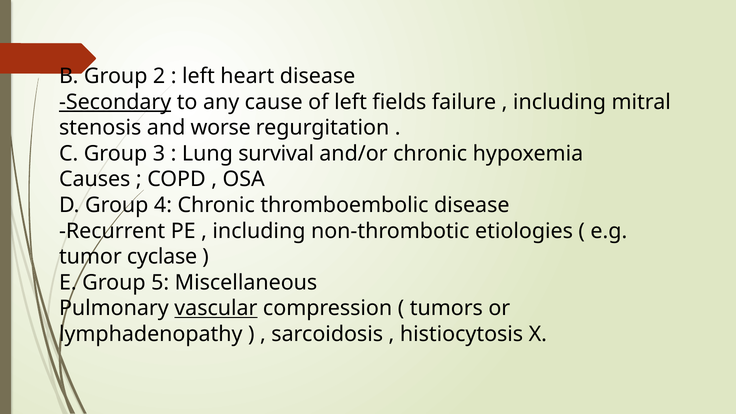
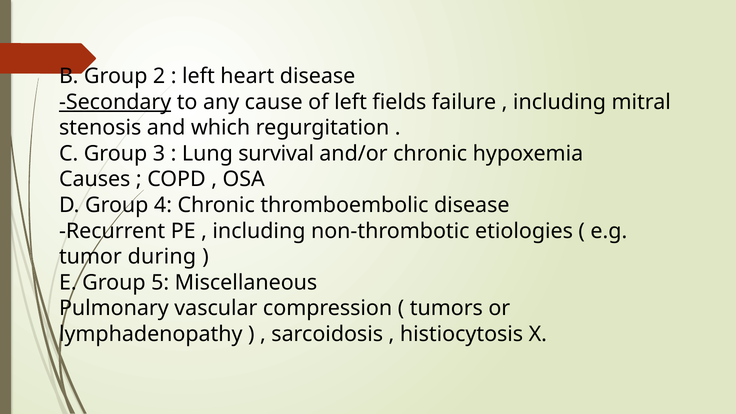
worse: worse -> which
cyclase: cyclase -> during
vascular underline: present -> none
